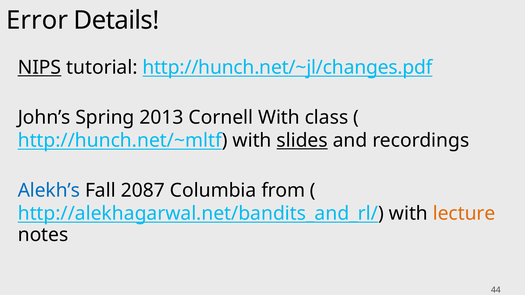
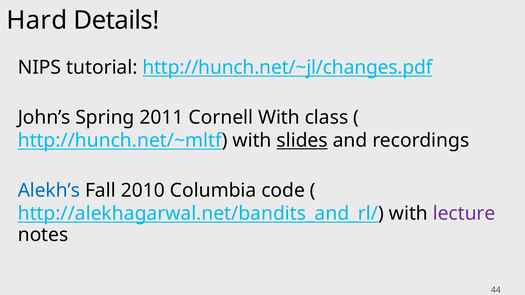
Error: Error -> Hard
NIPS underline: present -> none
2013: 2013 -> 2011
2087: 2087 -> 2010
from: from -> code
lecture colour: orange -> purple
